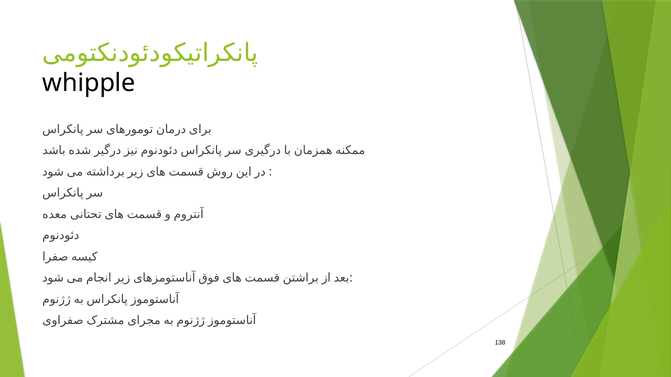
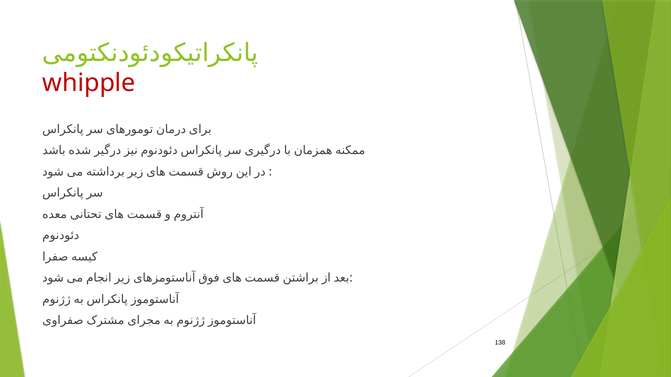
whipple colour: black -> red
